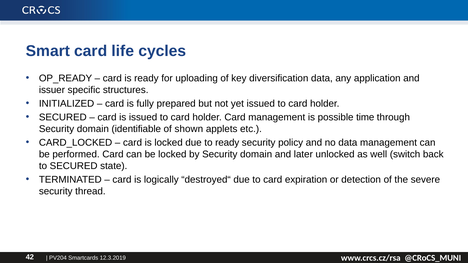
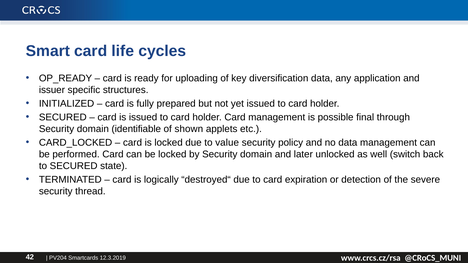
time: time -> final
to ready: ready -> value
